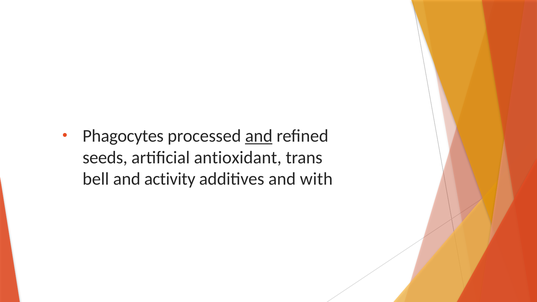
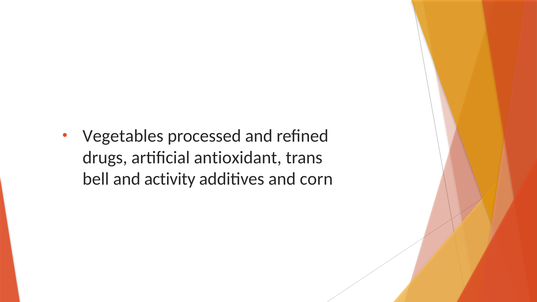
Phagocytes: Phagocytes -> Vegetables
and at (259, 136) underline: present -> none
seeds: seeds -> drugs
with: with -> corn
